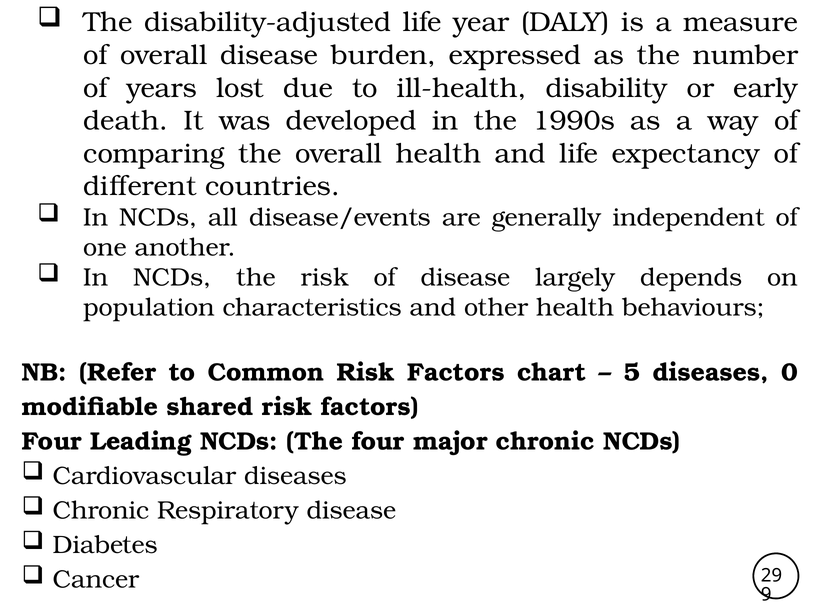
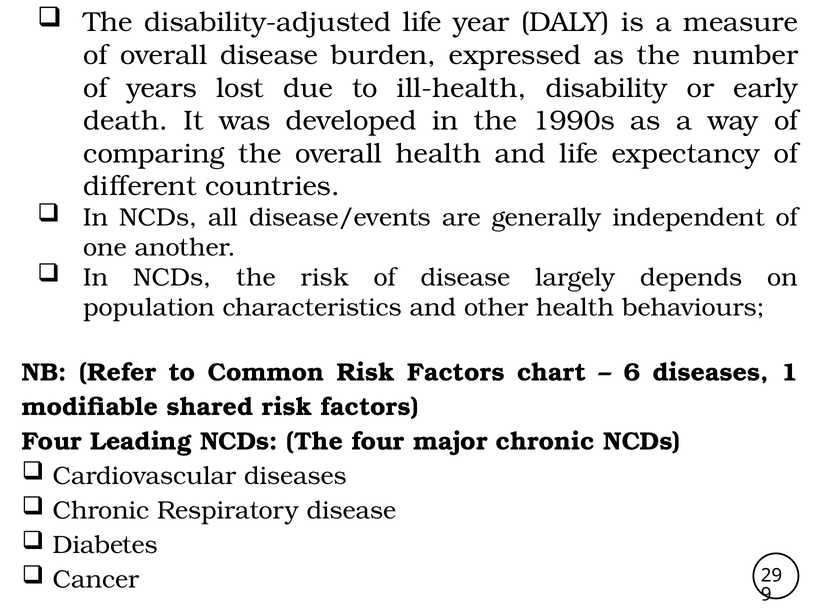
5: 5 -> 6
0: 0 -> 1
